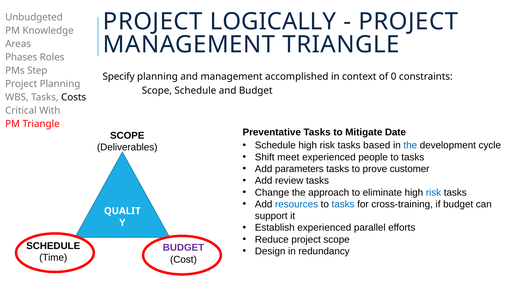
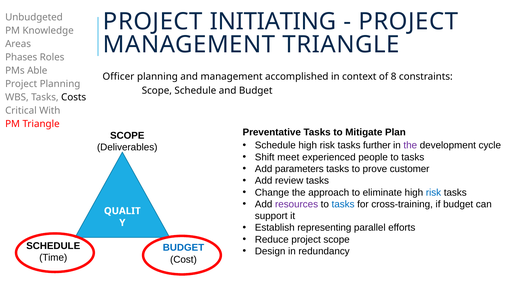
LOGICALLY: LOGICALLY -> INITIATING
Step: Step -> Able
Specify: Specify -> Officer
0: 0 -> 8
Date: Date -> Plan
based: based -> further
the at (410, 146) colour: blue -> purple
resources colour: blue -> purple
Establish experienced: experienced -> representing
BUDGET at (183, 248) colour: purple -> blue
